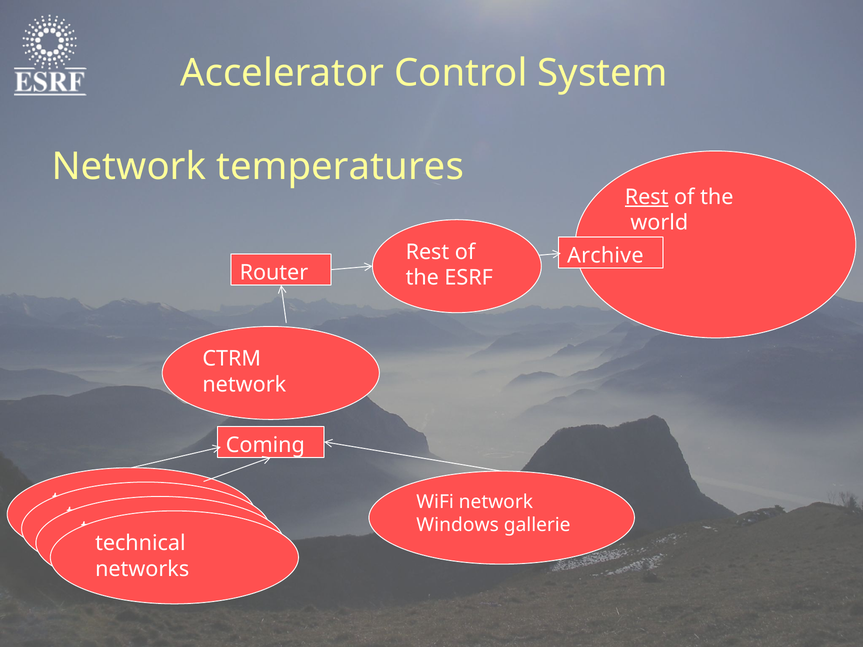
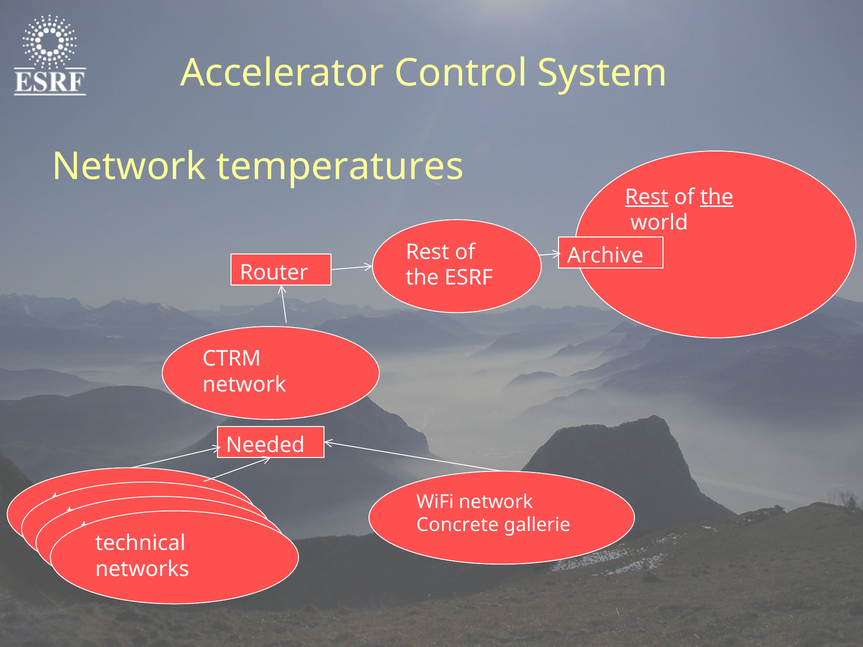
the at (717, 197) underline: none -> present
Coming: Coming -> Needed
Windows: Windows -> Concrete
